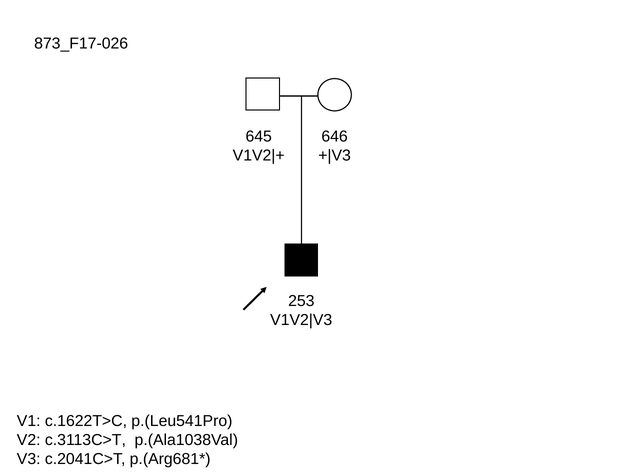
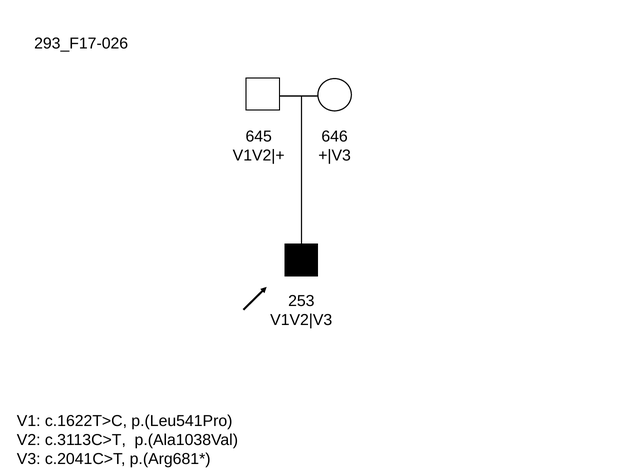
873_F17-026: 873_F17-026 -> 293_F17-026
